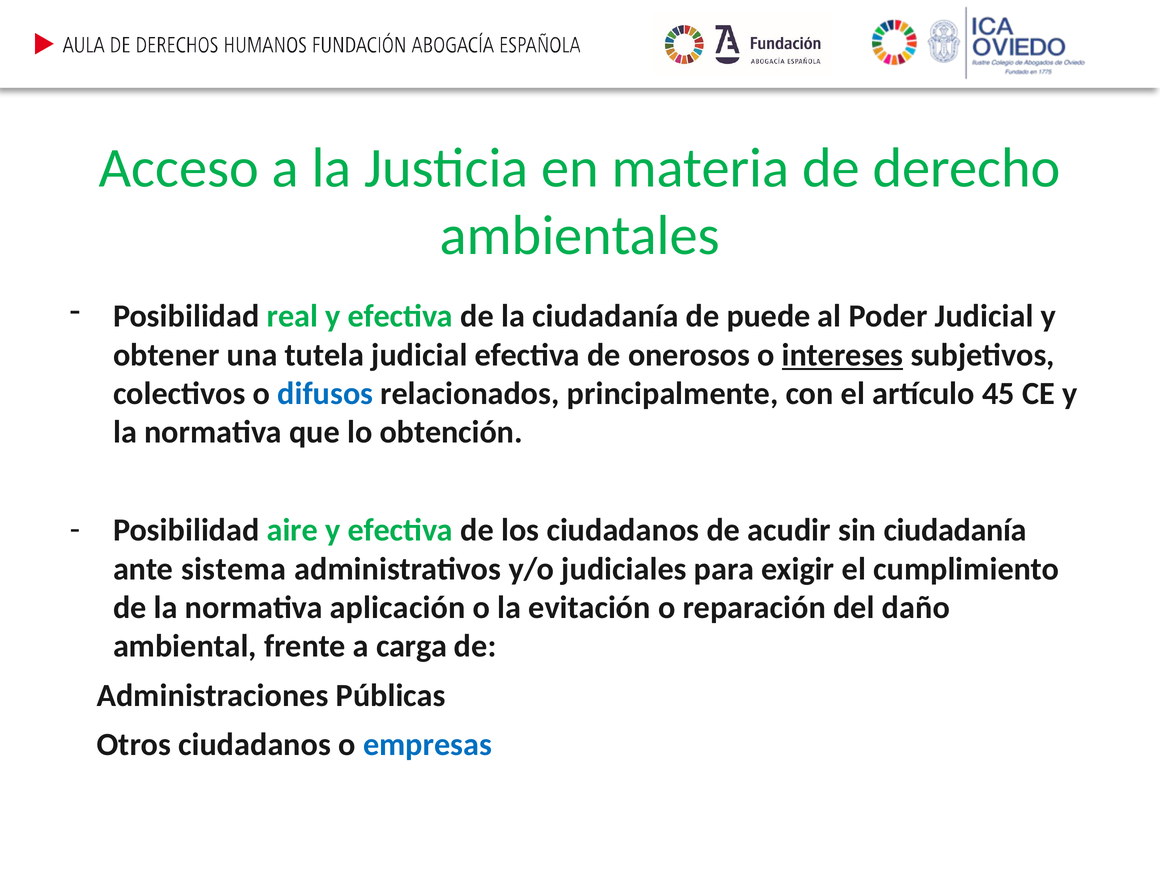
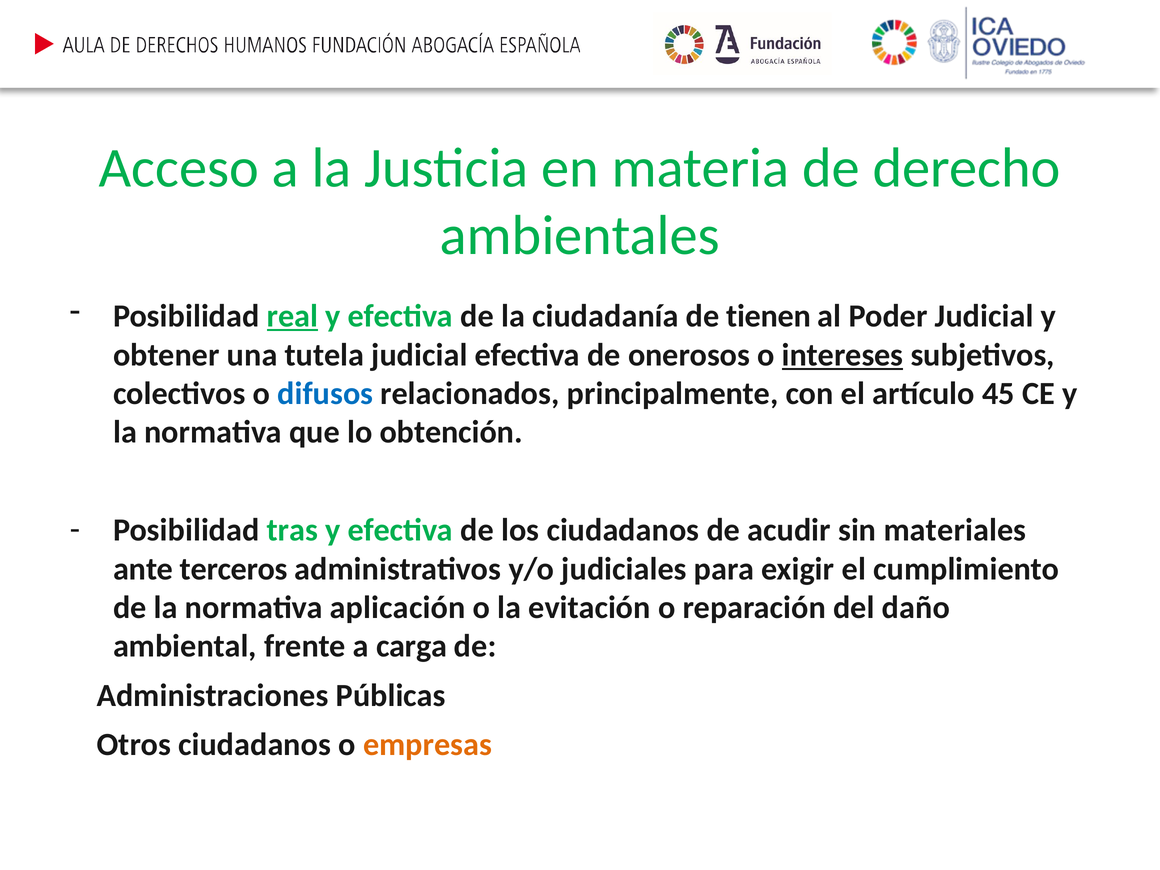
real underline: none -> present
puede: puede -> tienen
aire: aire -> tras
sin ciudadanía: ciudadanía -> materiales
sistema: sistema -> terceros
empresas colour: blue -> orange
